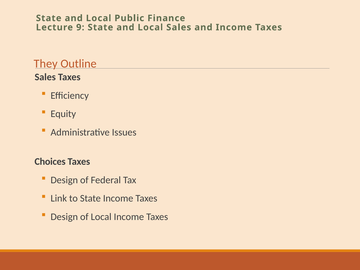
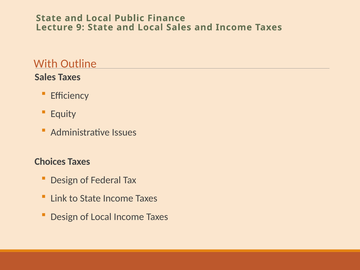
They: They -> With
